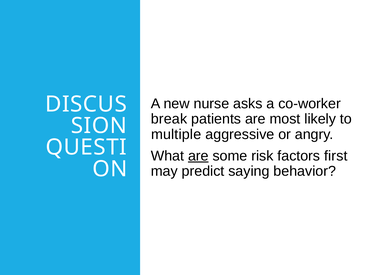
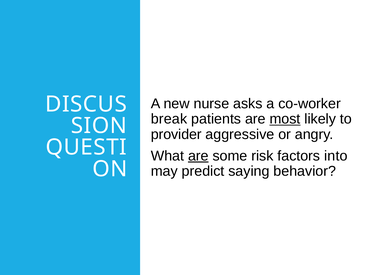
most underline: none -> present
multiple: multiple -> provider
first: first -> into
